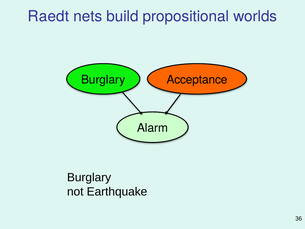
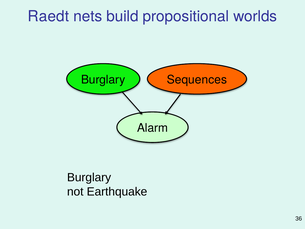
Acceptance: Acceptance -> Sequences
